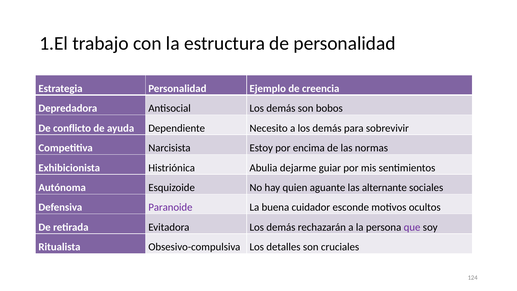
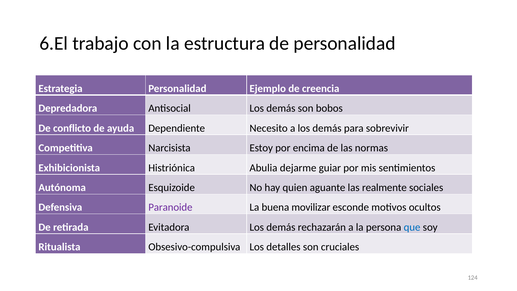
1.El: 1.El -> 6.El
alternante: alternante -> realmente
cuidador: cuidador -> movilizar
que colour: purple -> blue
